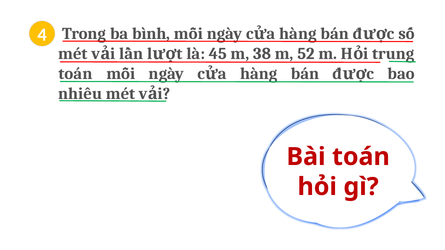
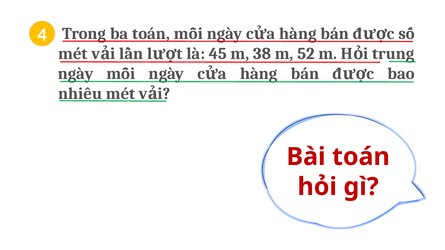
ba bình: bình -> toán
toán at (76, 74): toán -> ngày
